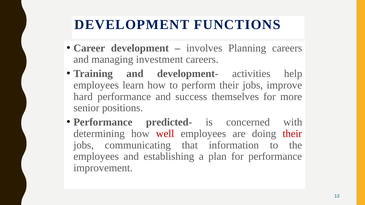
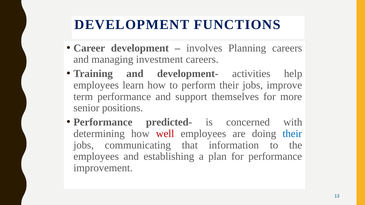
hard: hard -> term
success: success -> support
their at (292, 134) colour: red -> blue
